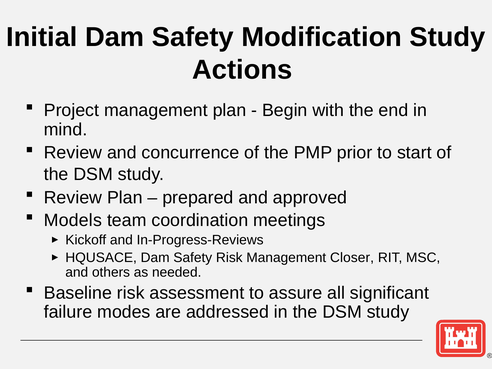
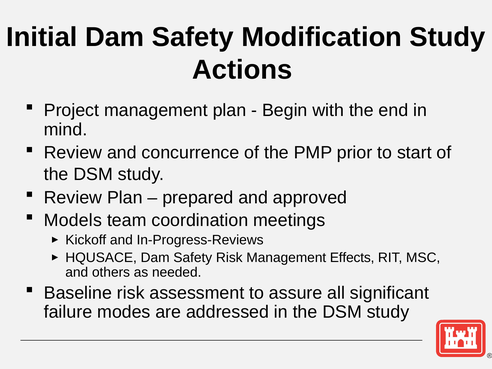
Closer: Closer -> Effects
